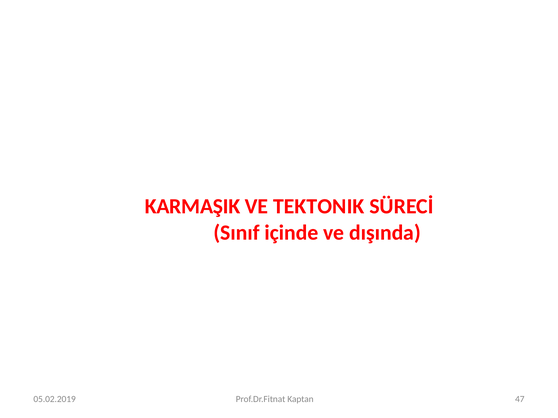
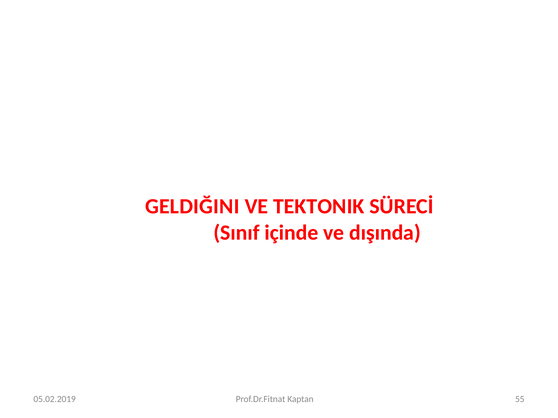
KARMAŞIK: KARMAŞIK -> GELDIĞINI
47: 47 -> 55
